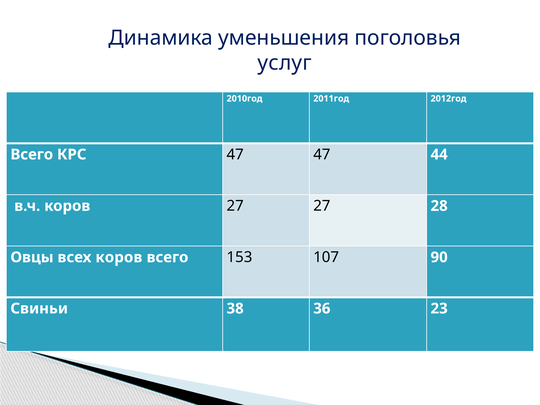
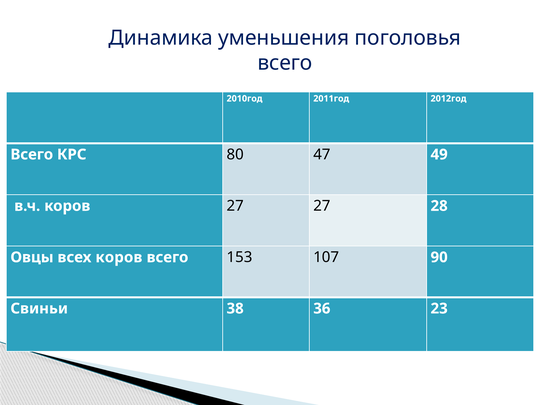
услуг at (285, 63): услуг -> всего
КРС 47: 47 -> 80
44: 44 -> 49
